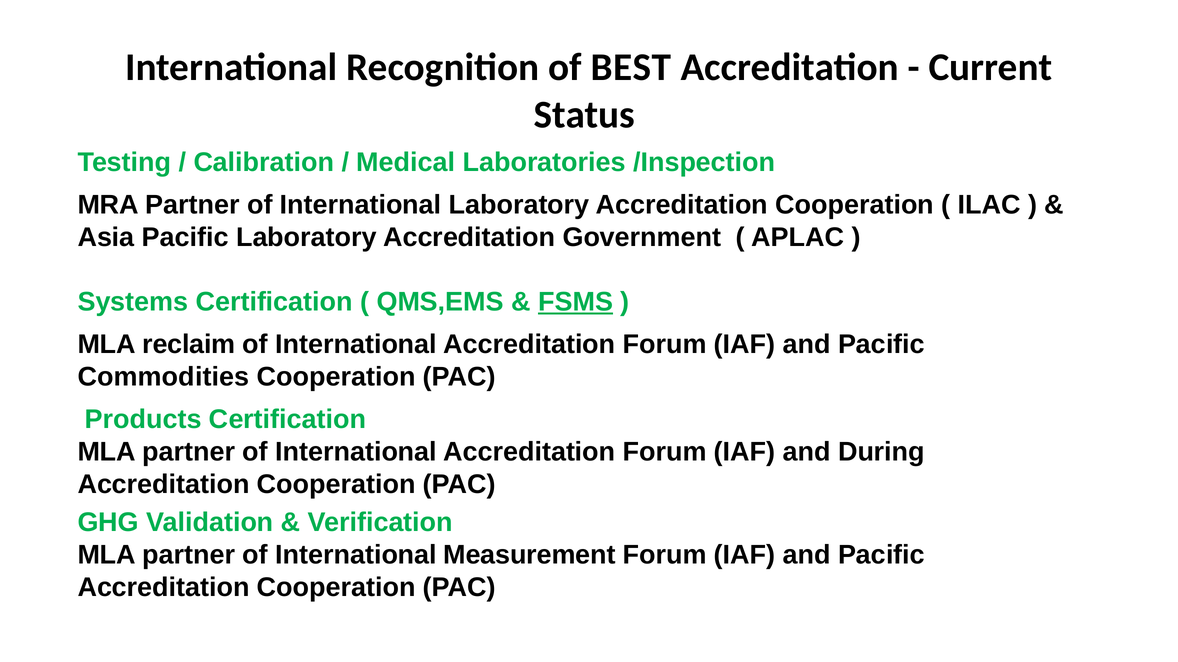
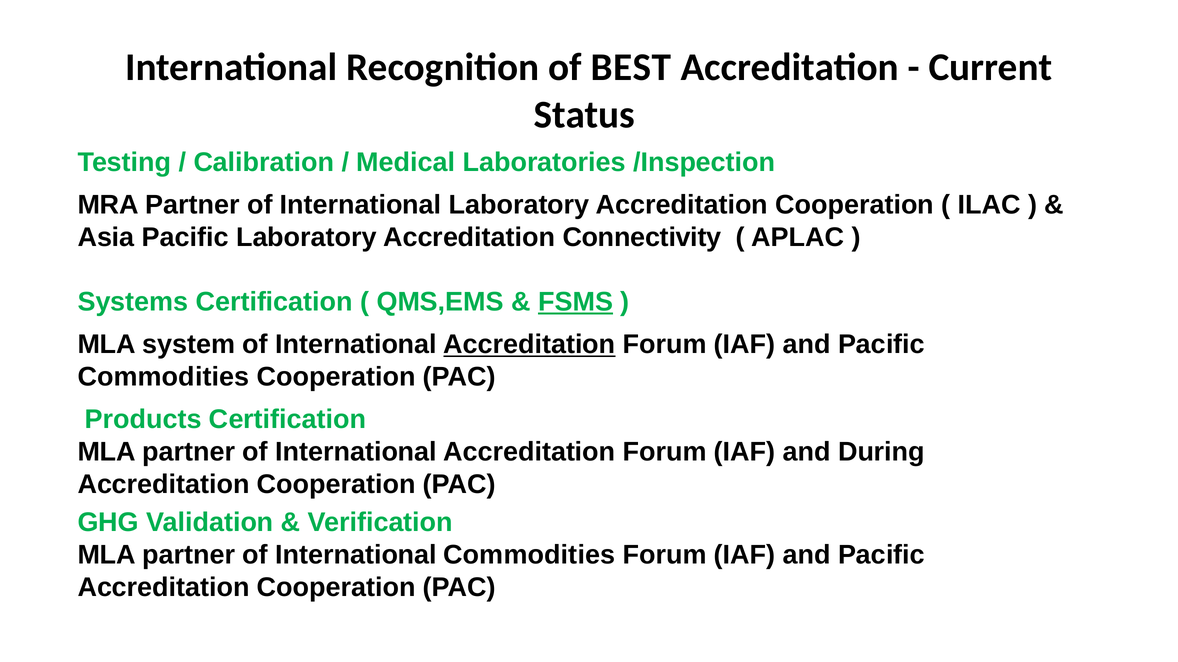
Government: Government -> Connectivity
reclaim: reclaim -> system
Accreditation at (529, 345) underline: none -> present
International Measurement: Measurement -> Commodities
